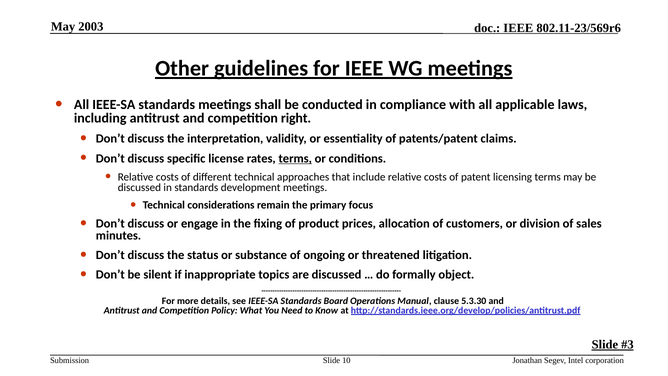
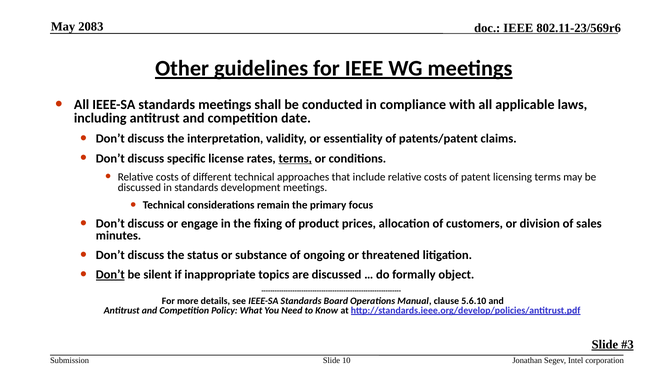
2003: 2003 -> 2083
right: right -> date
Don’t at (110, 274) underline: none -> present
5.3.30: 5.3.30 -> 5.6.10
